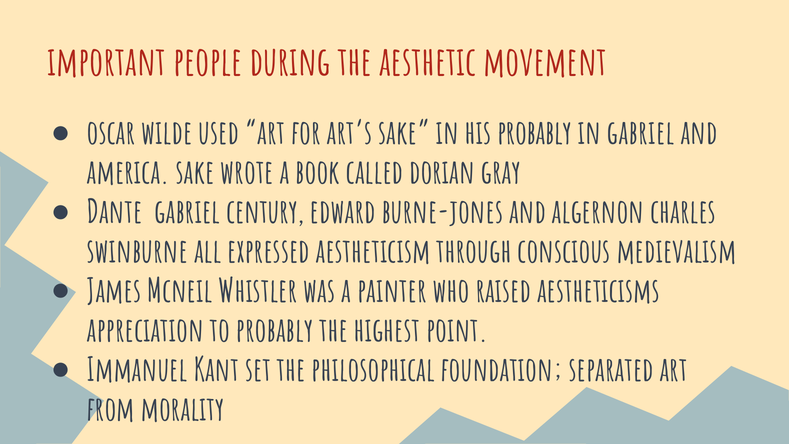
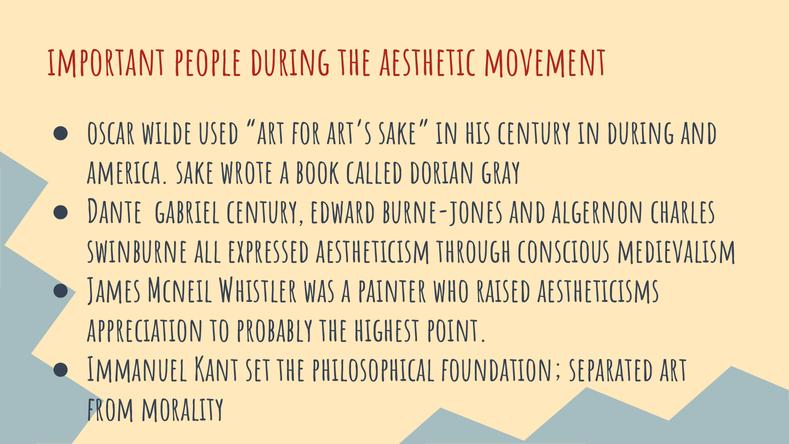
his probably: probably -> century
in gabriel: gabriel -> during
